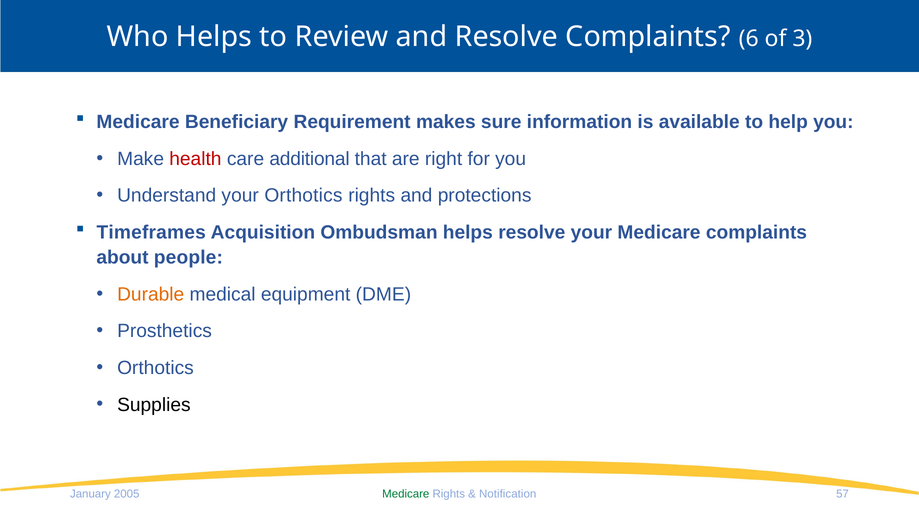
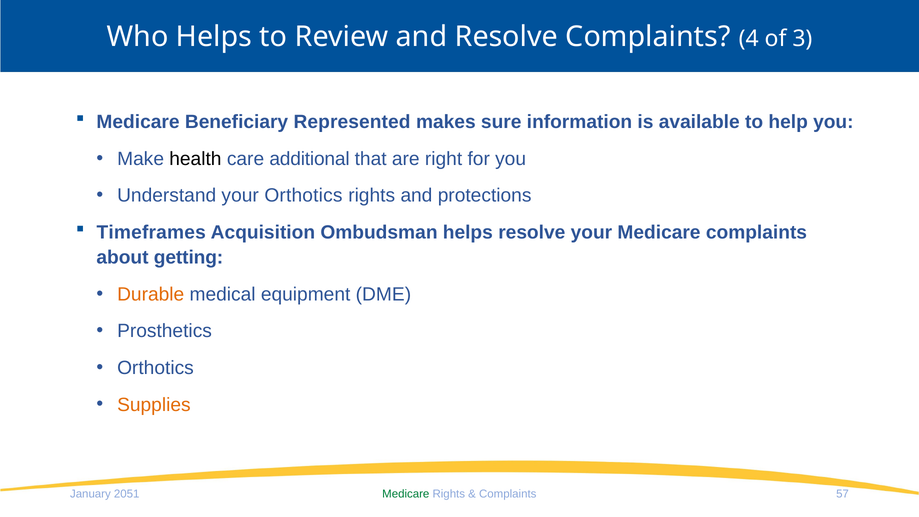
6: 6 -> 4
Requirement: Requirement -> Represented
health colour: red -> black
people: people -> getting
Supplies colour: black -> orange
2005: 2005 -> 2051
Notification at (508, 494): Notification -> Complaints
